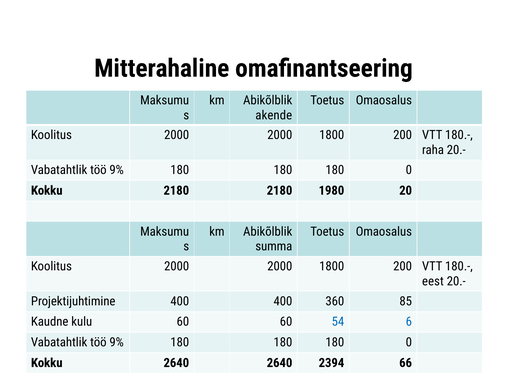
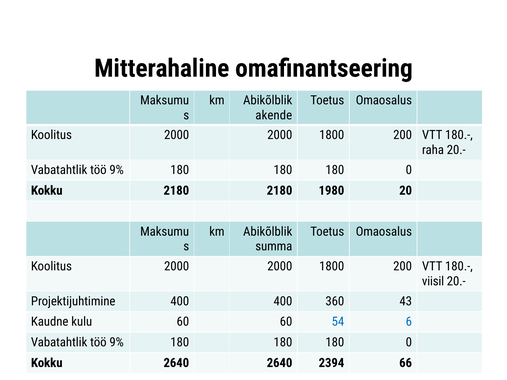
eest: eest -> viisil
85: 85 -> 43
